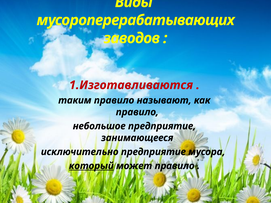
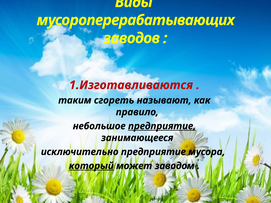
таким правило: правило -> сгореть
предприятие at (162, 126) underline: none -> present
может правило: правило -> заводом
